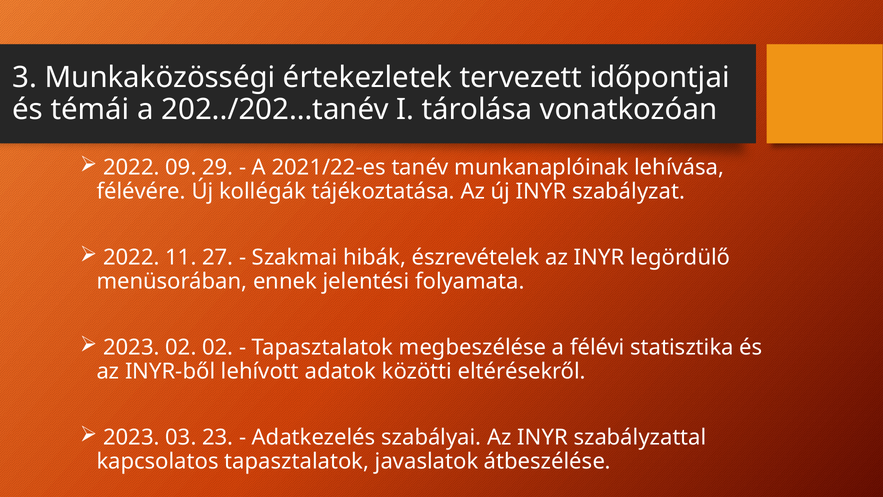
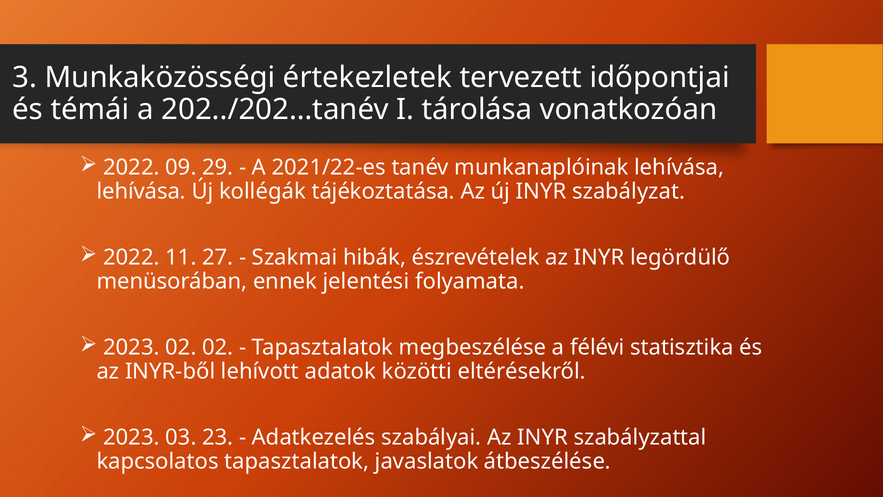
félévére at (141, 191): félévére -> lehívása
